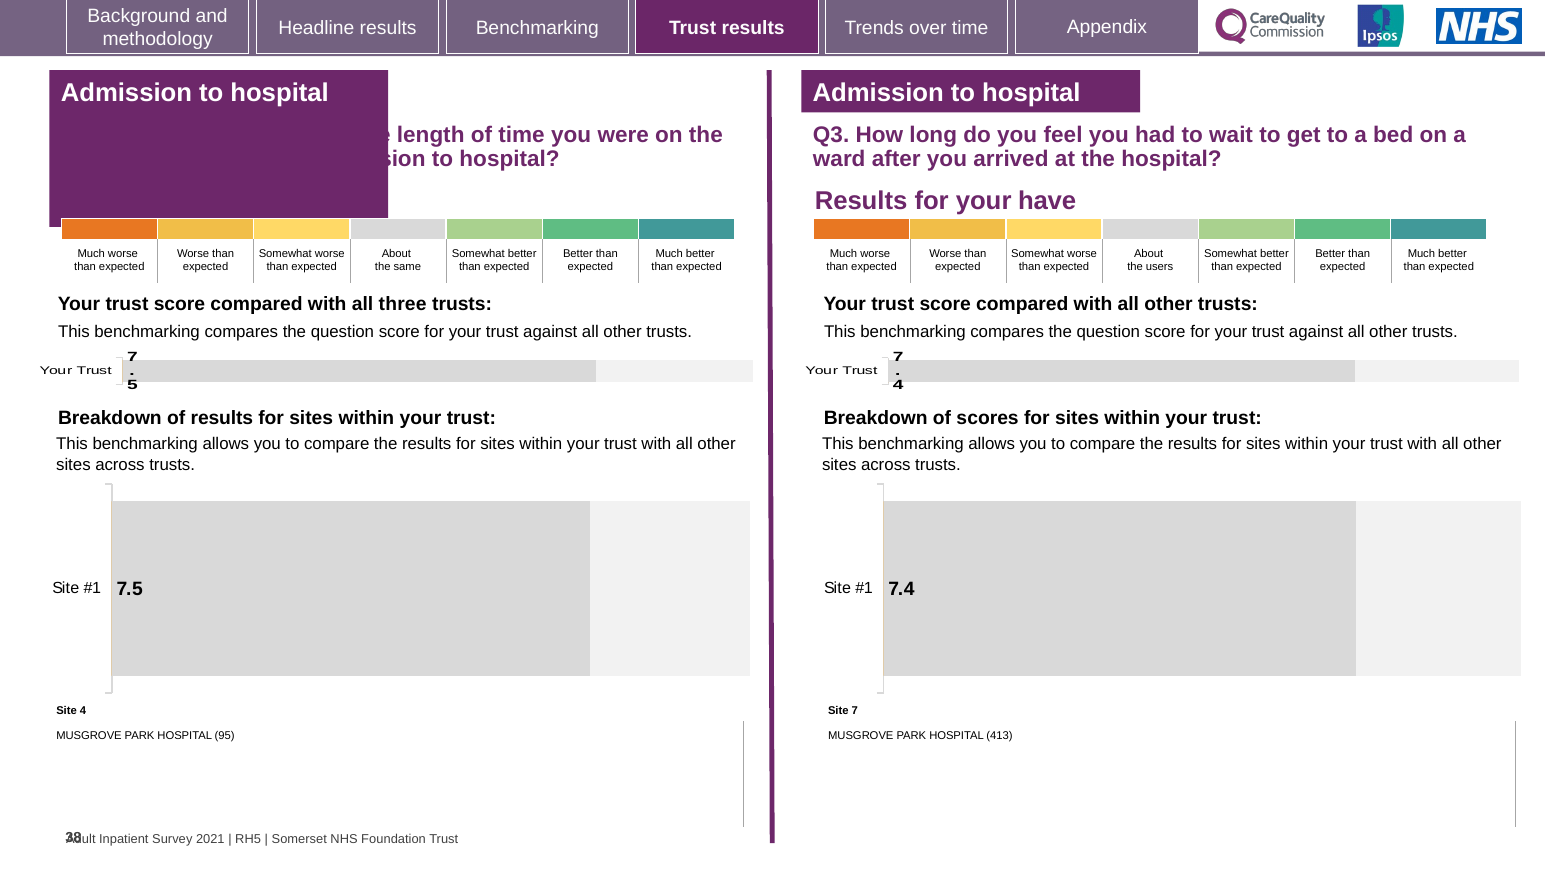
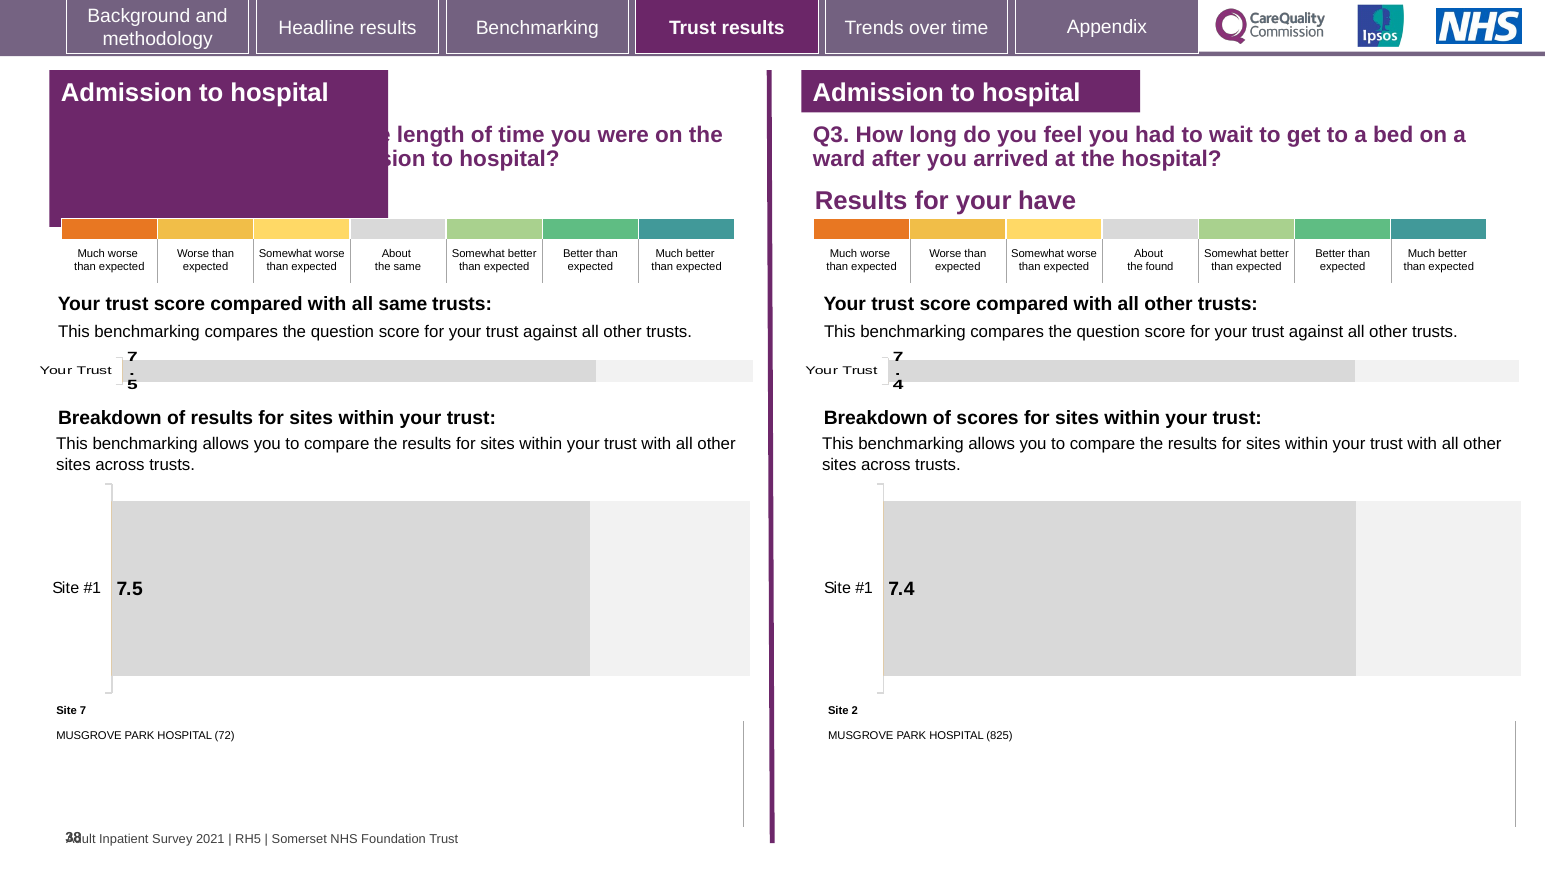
users: users -> found
all three: three -> same
Site 4: 4 -> 7
Site 7: 7 -> 2
95: 95 -> 72
413: 413 -> 825
